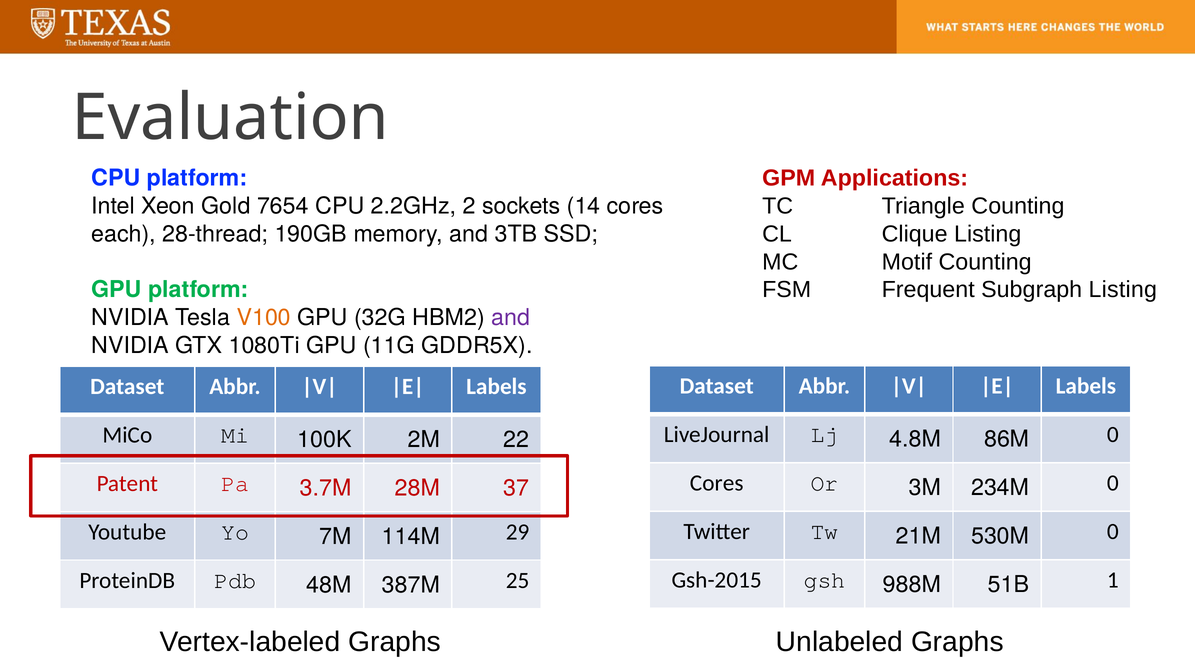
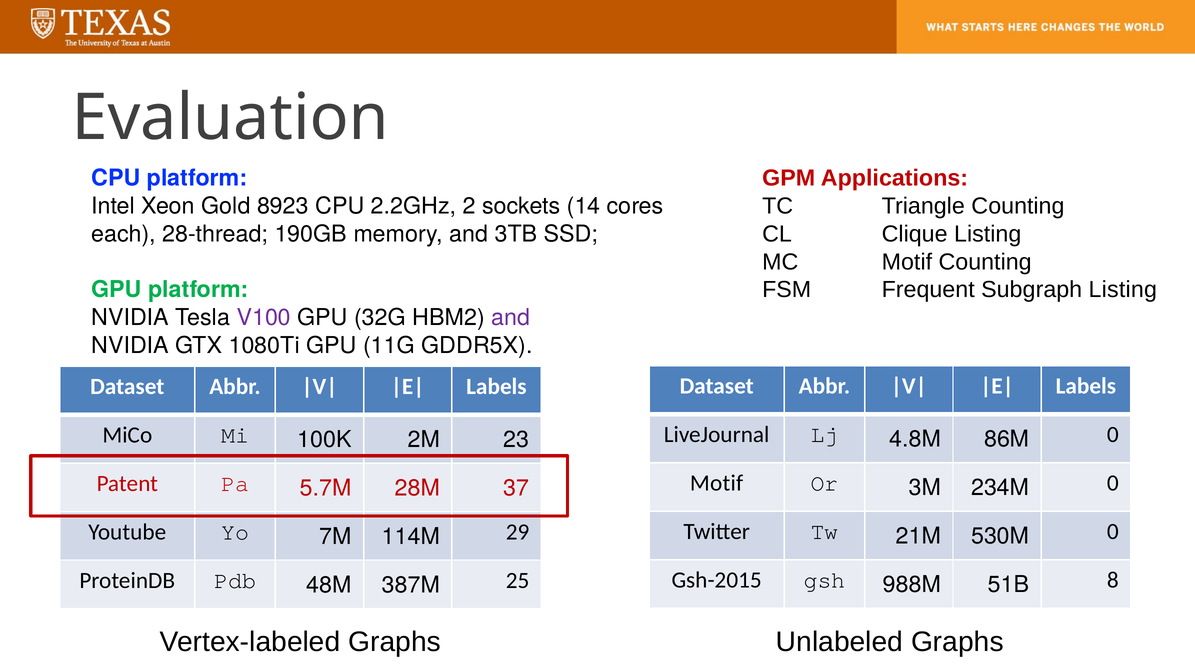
7654: 7654 -> 8923
V100 colour: orange -> purple
22: 22 -> 23
Cores at (717, 483): Cores -> Motif
3.7M: 3.7M -> 5.7M
1: 1 -> 8
